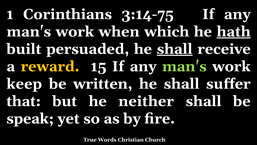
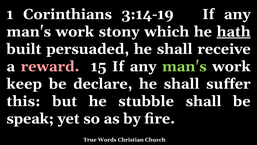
3:14-75: 3:14-75 -> 3:14-19
when: when -> stony
shall at (175, 49) underline: present -> none
reward colour: yellow -> pink
written: written -> declare
that: that -> this
neither: neither -> stubble
